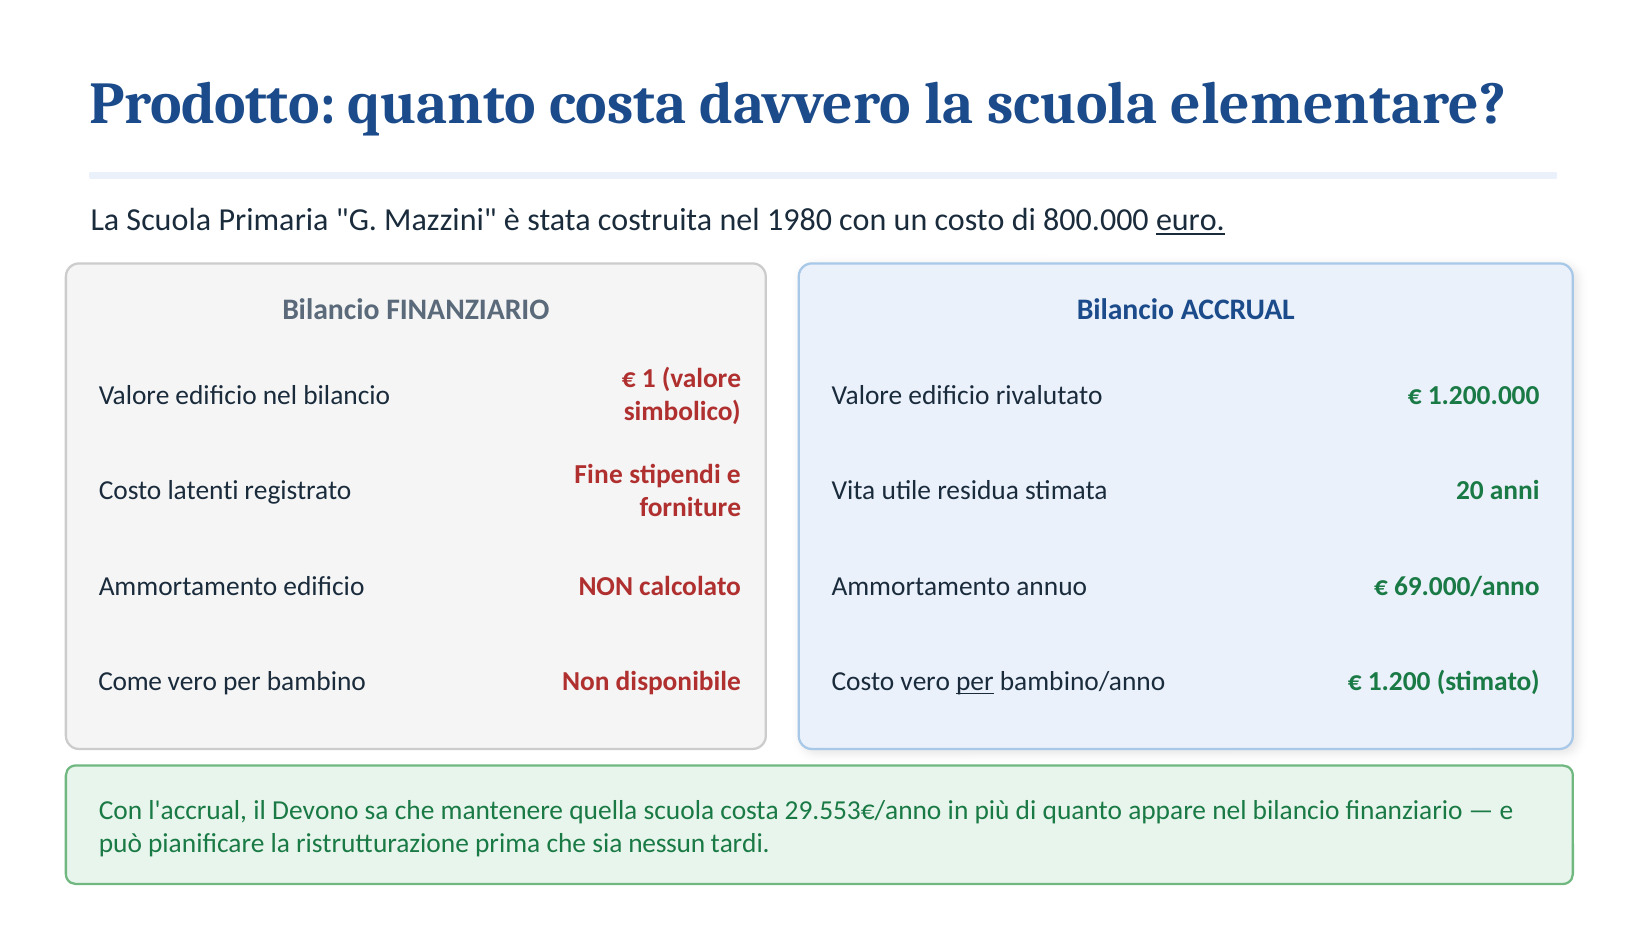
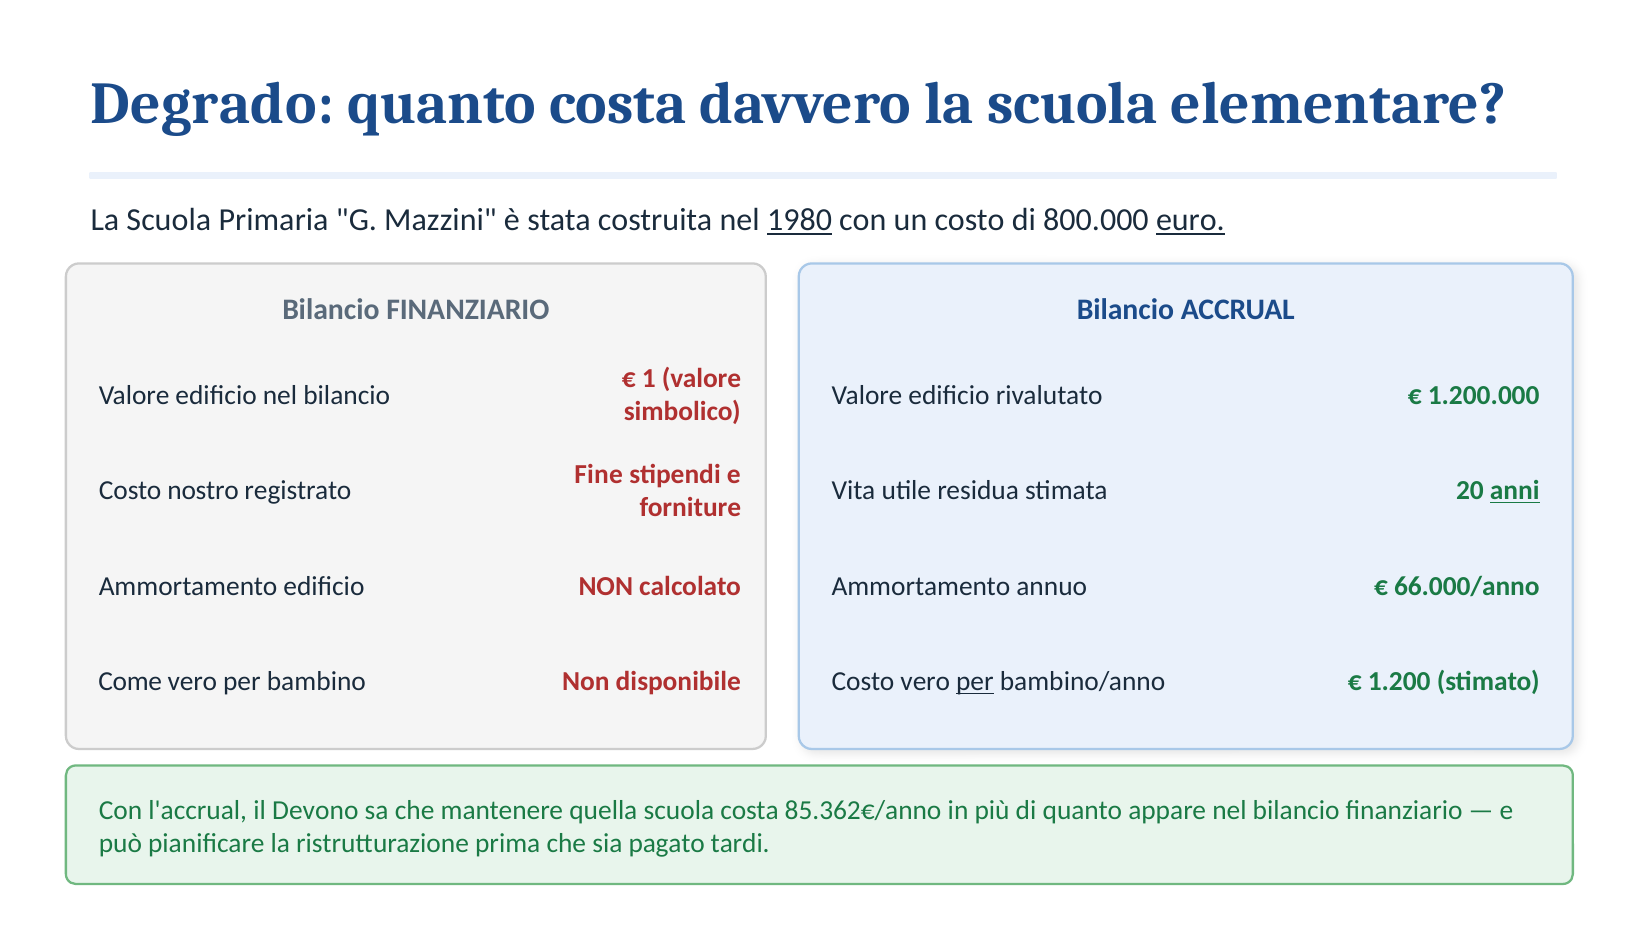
Prodotto: Prodotto -> Degrado
1980 underline: none -> present
latenti: latenti -> nostro
anni underline: none -> present
69.000/anno: 69.000/anno -> 66.000/anno
29.553€/anno: 29.553€/anno -> 85.362€/anno
nessun: nessun -> pagato
